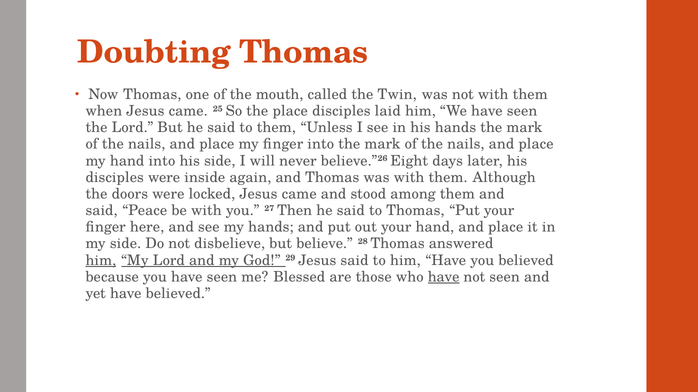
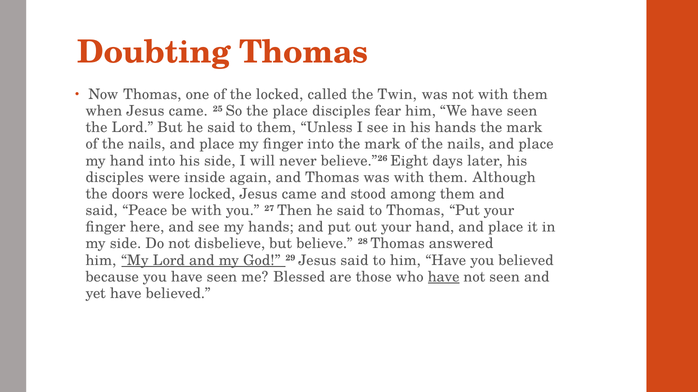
the mouth: mouth -> locked
laid: laid -> fear
him at (101, 261) underline: present -> none
